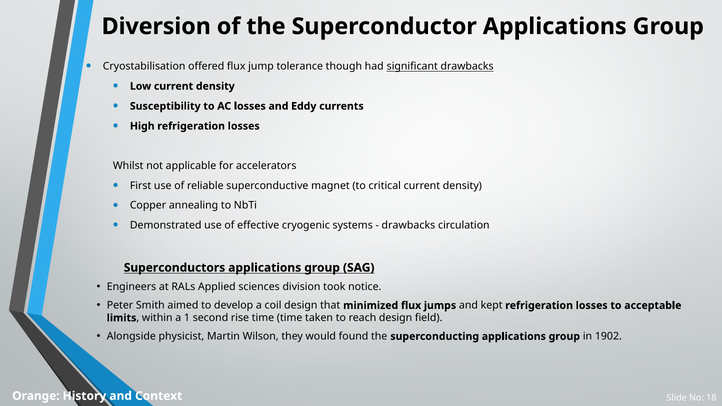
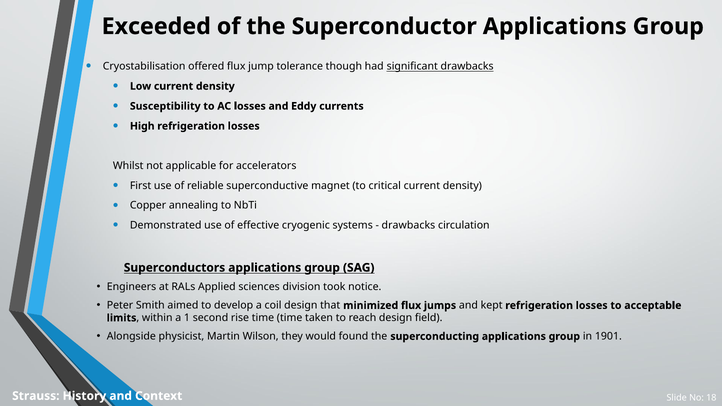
Diversion: Diversion -> Exceeded
1902: 1902 -> 1901
Orange: Orange -> Strauss
